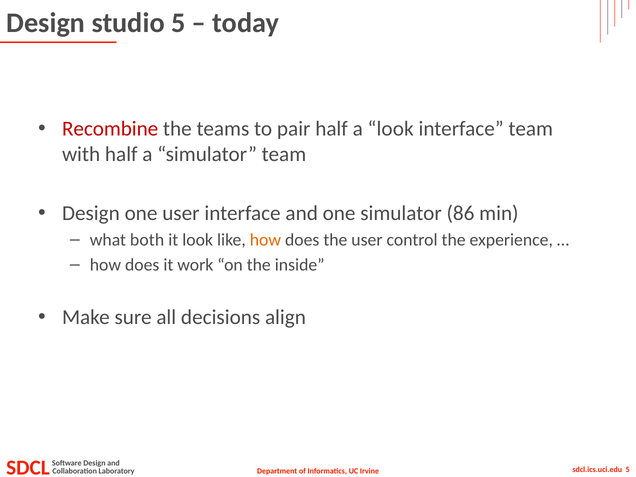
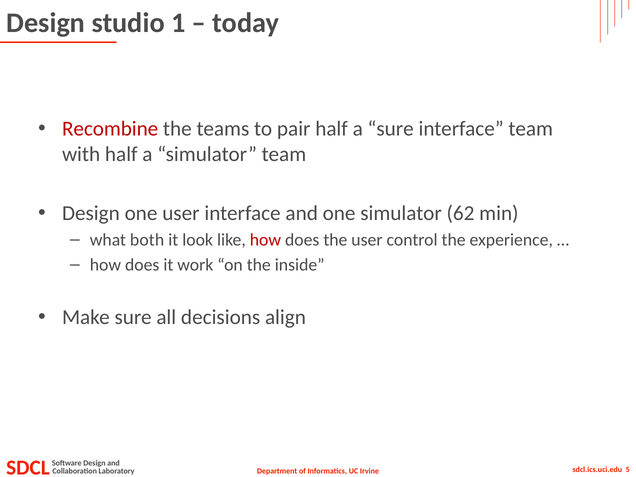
studio 5: 5 -> 1
a look: look -> sure
86: 86 -> 62
how at (265, 240) colour: orange -> red
